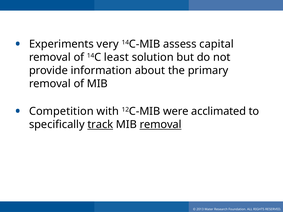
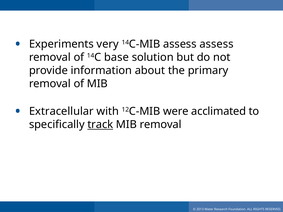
assess capital: capital -> assess
least: least -> base
Competition: Competition -> Extracellular
removal at (161, 125) underline: present -> none
